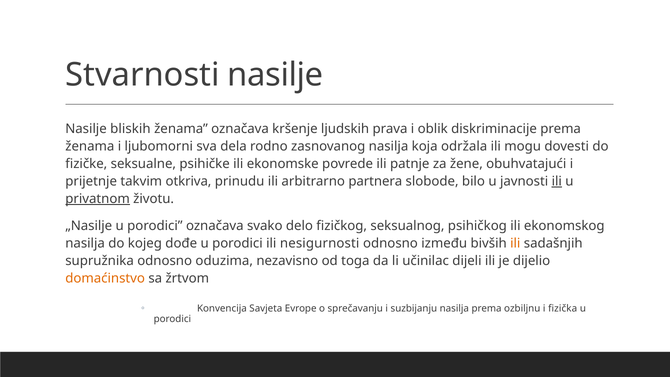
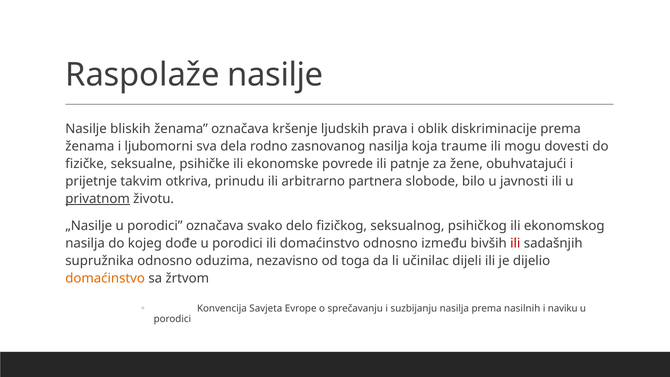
Stvarnosti: Stvarnosti -> Raspolaže
održala: održala -> traume
ili at (557, 181) underline: present -> none
ili nesigurnosti: nesigurnosti -> domaćinstvo
ili at (515, 244) colour: orange -> red
ozbiljnu: ozbiljnu -> nasilnih
fizička: fizička -> naviku
